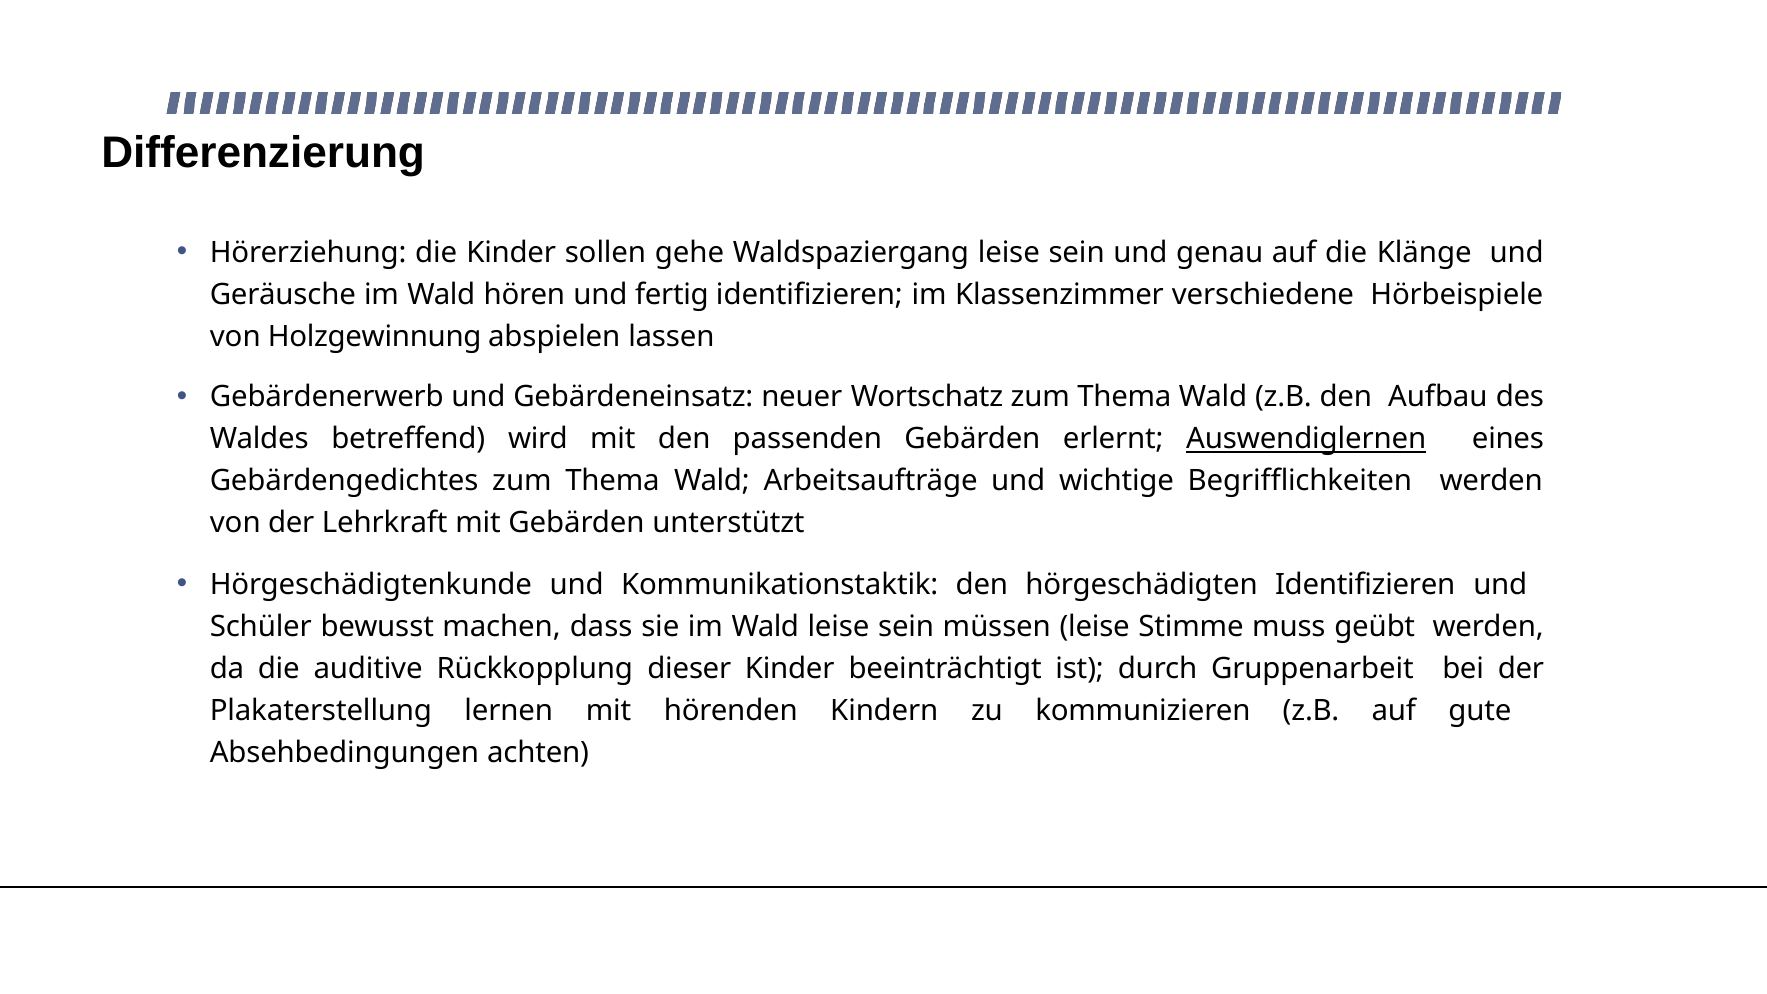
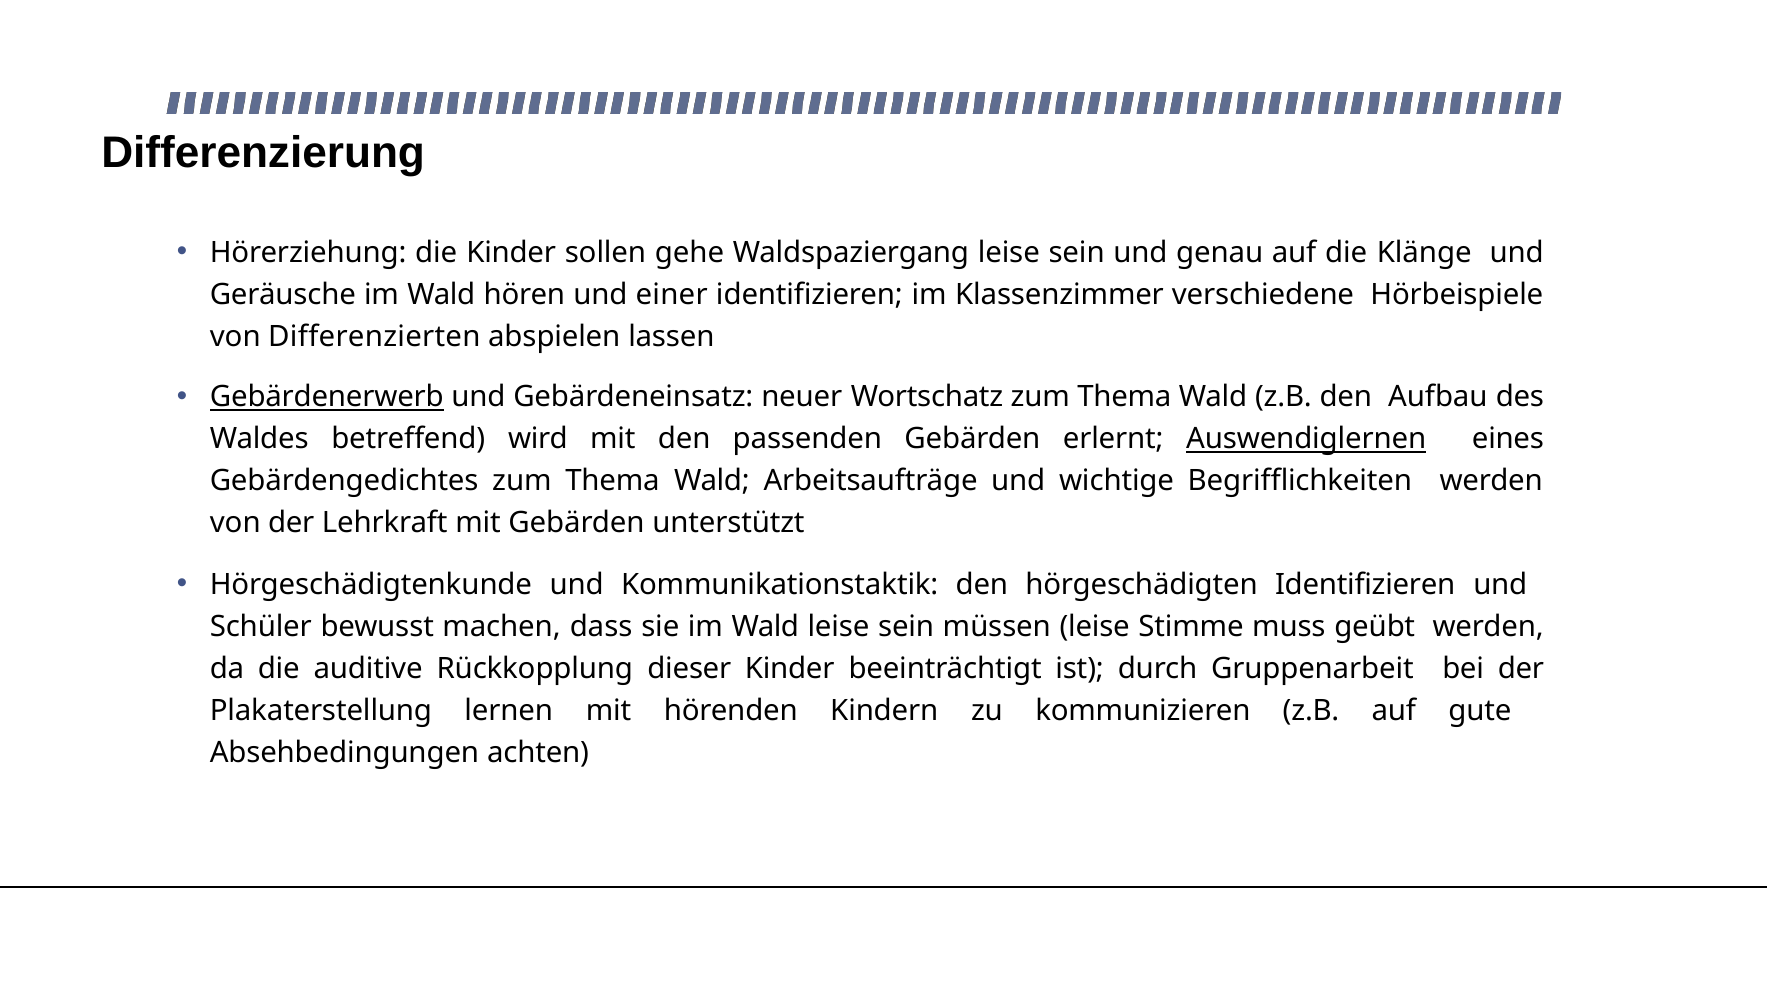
fertig: fertig -> einer
Holzgewinnung: Holzgewinnung -> Differenzierten
Gebärdenerwerb underline: none -> present
